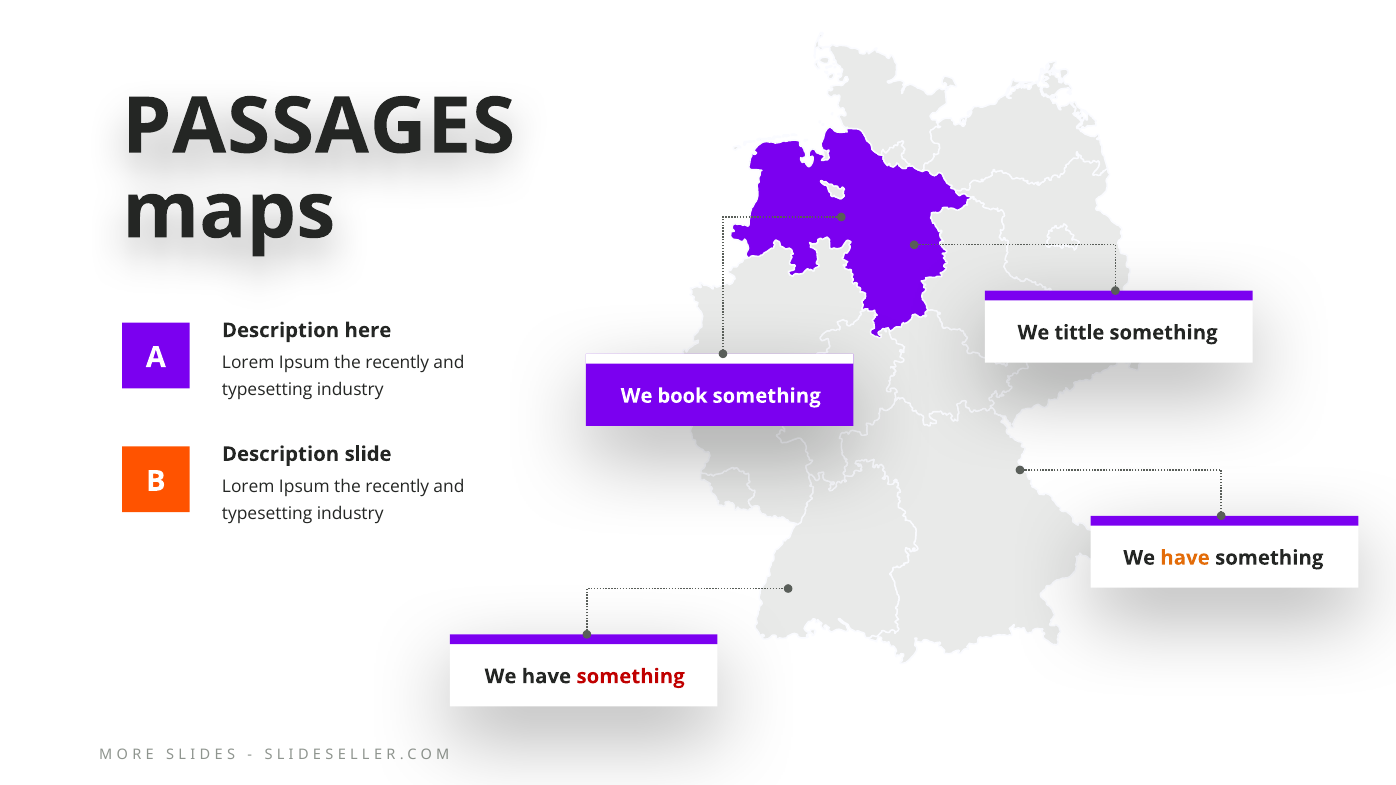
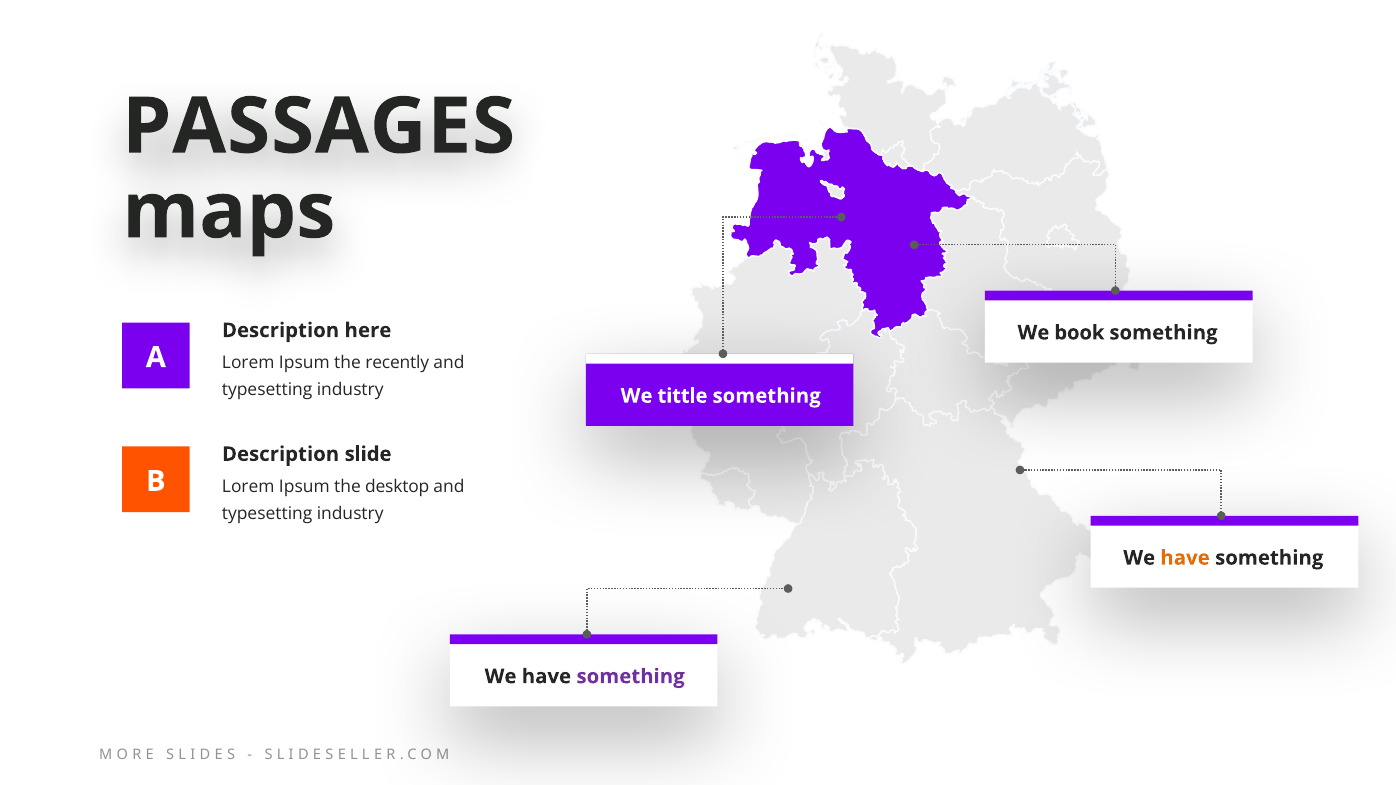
tittle: tittle -> book
book: book -> tittle
recently at (397, 487): recently -> desktop
something at (631, 677) colour: red -> purple
